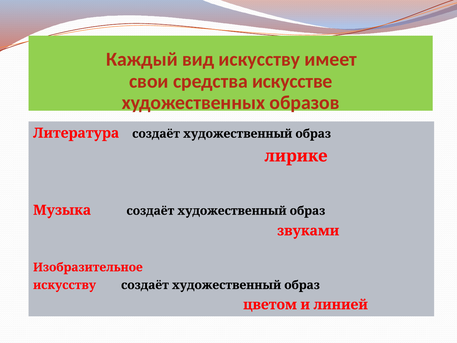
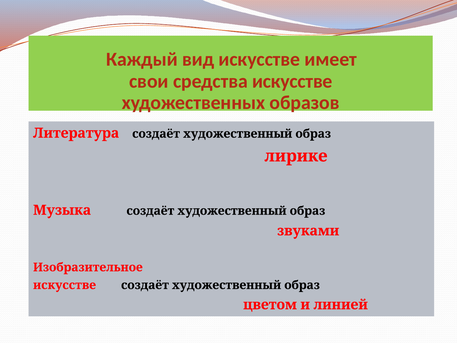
вид искусству: искусству -> искусстве
искусству at (65, 285): искусству -> искусстве
